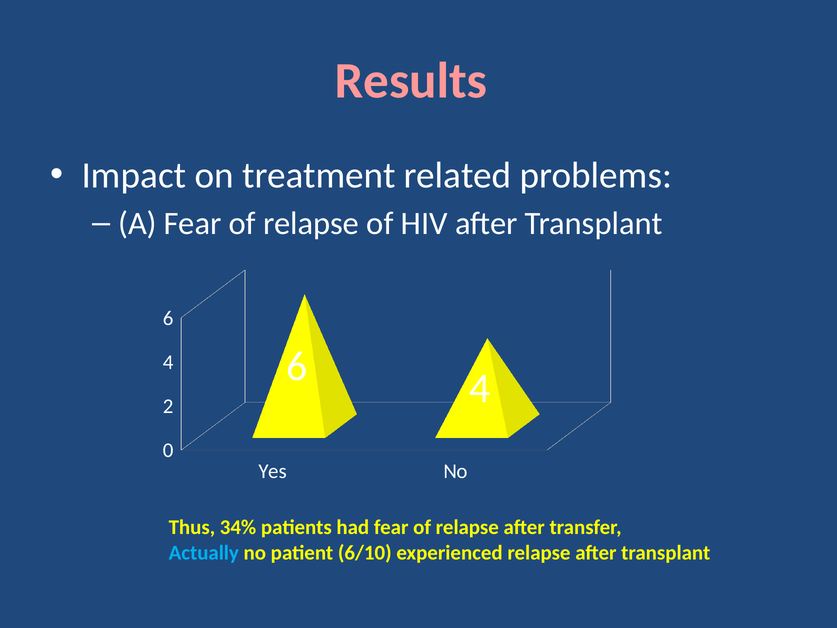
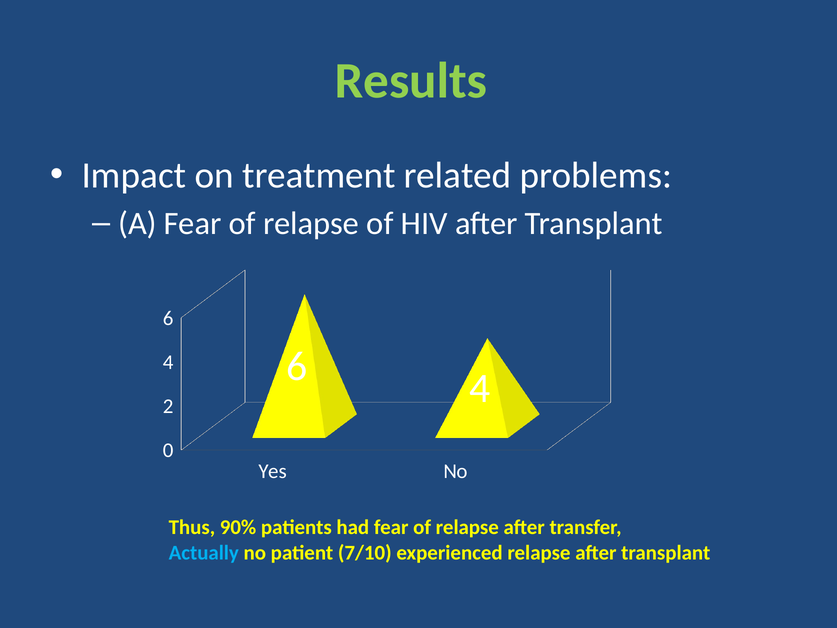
Results colour: pink -> light green
34%: 34% -> 90%
6/10: 6/10 -> 7/10
